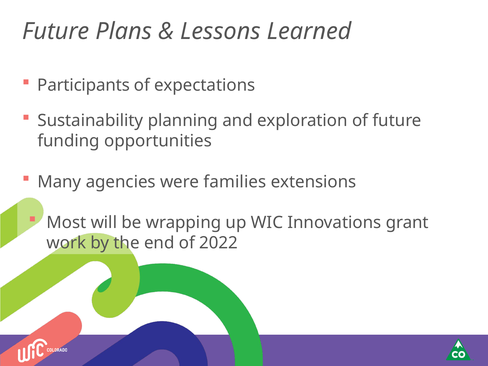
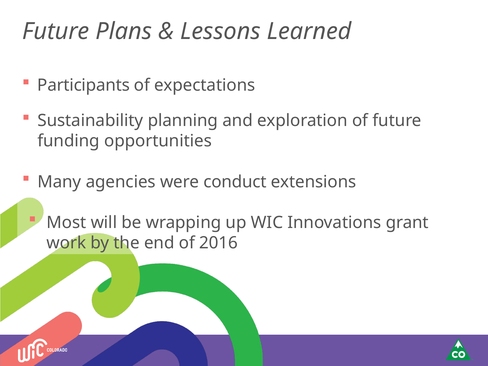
families: families -> conduct
2022: 2022 -> 2016
